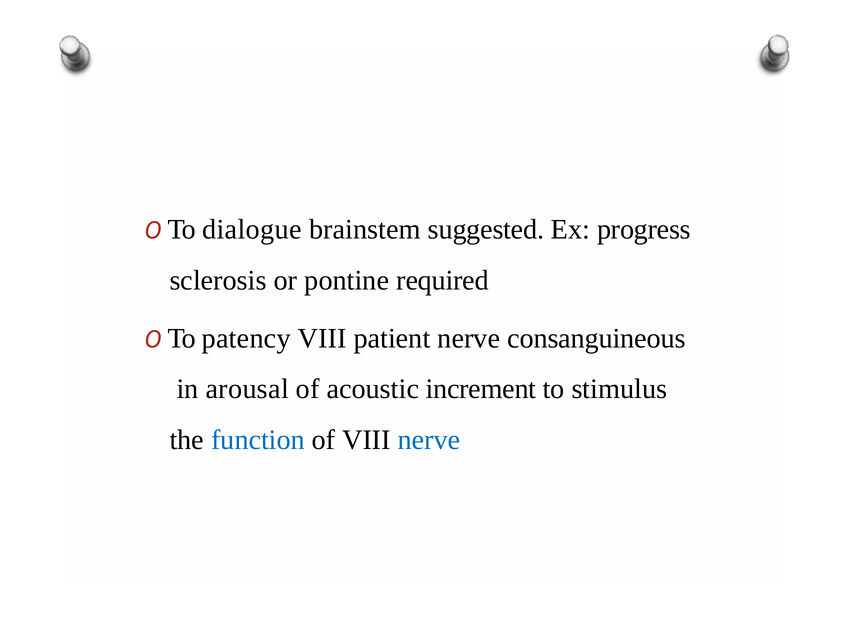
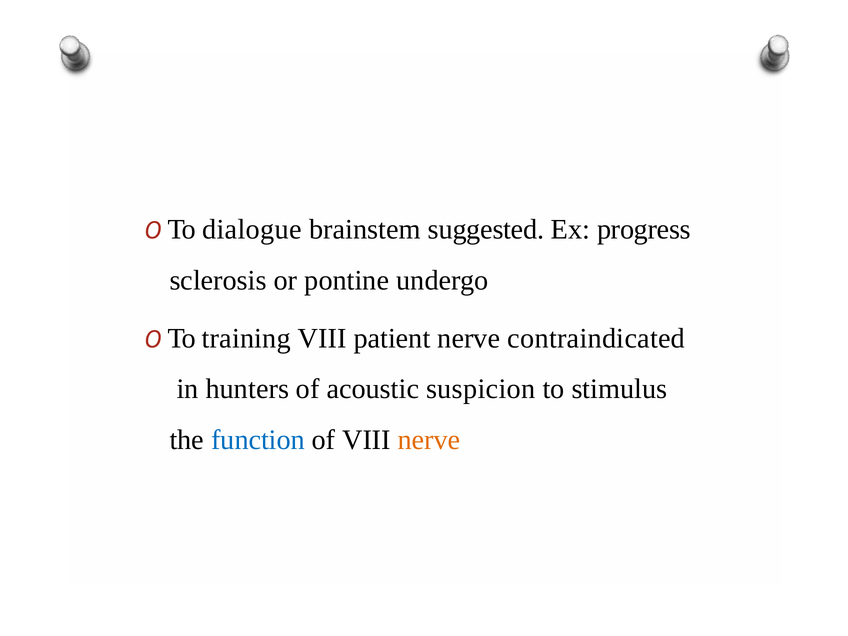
required: required -> undergo
patency: patency -> training
consanguineous: consanguineous -> contraindicated
arousal: arousal -> hunters
increment: increment -> suspicion
nerve at (429, 440) colour: blue -> orange
